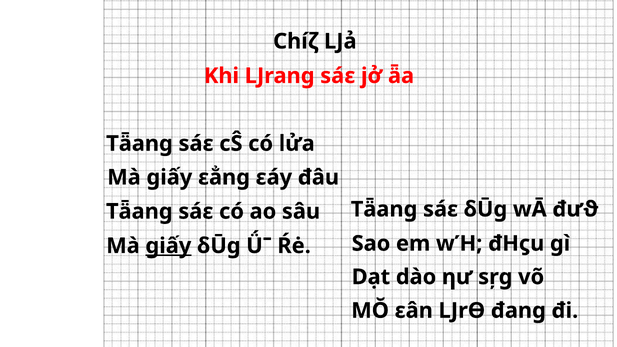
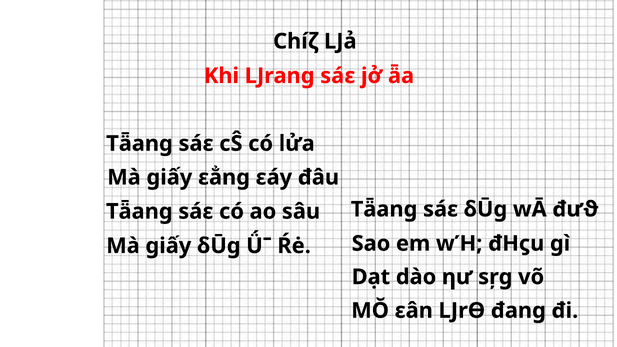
giấy at (168, 246) underline: present -> none
